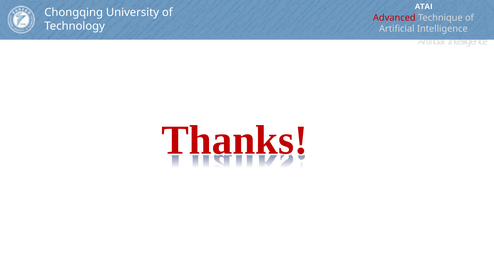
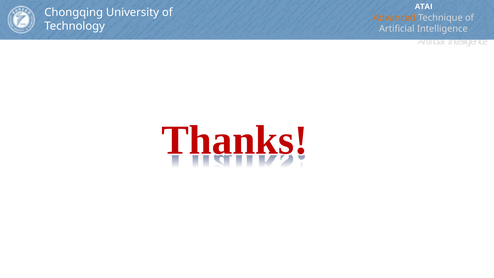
Advanced at (394, 18) colour: red -> orange
